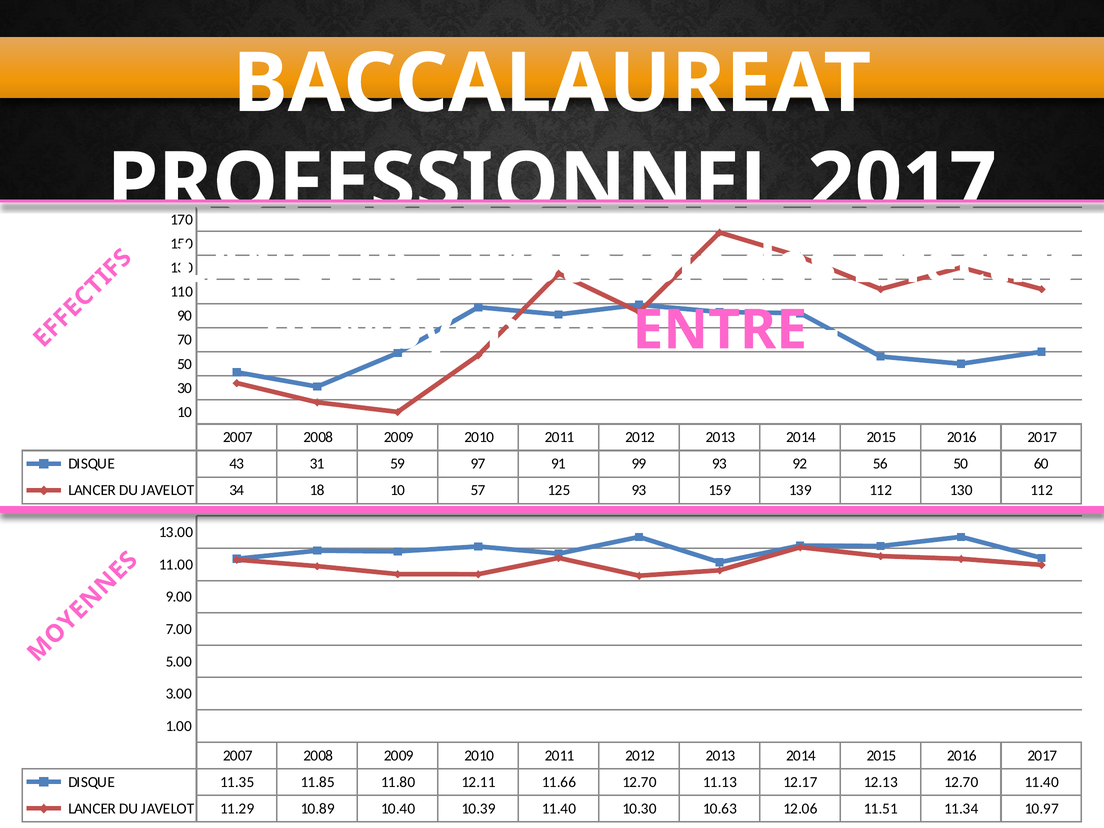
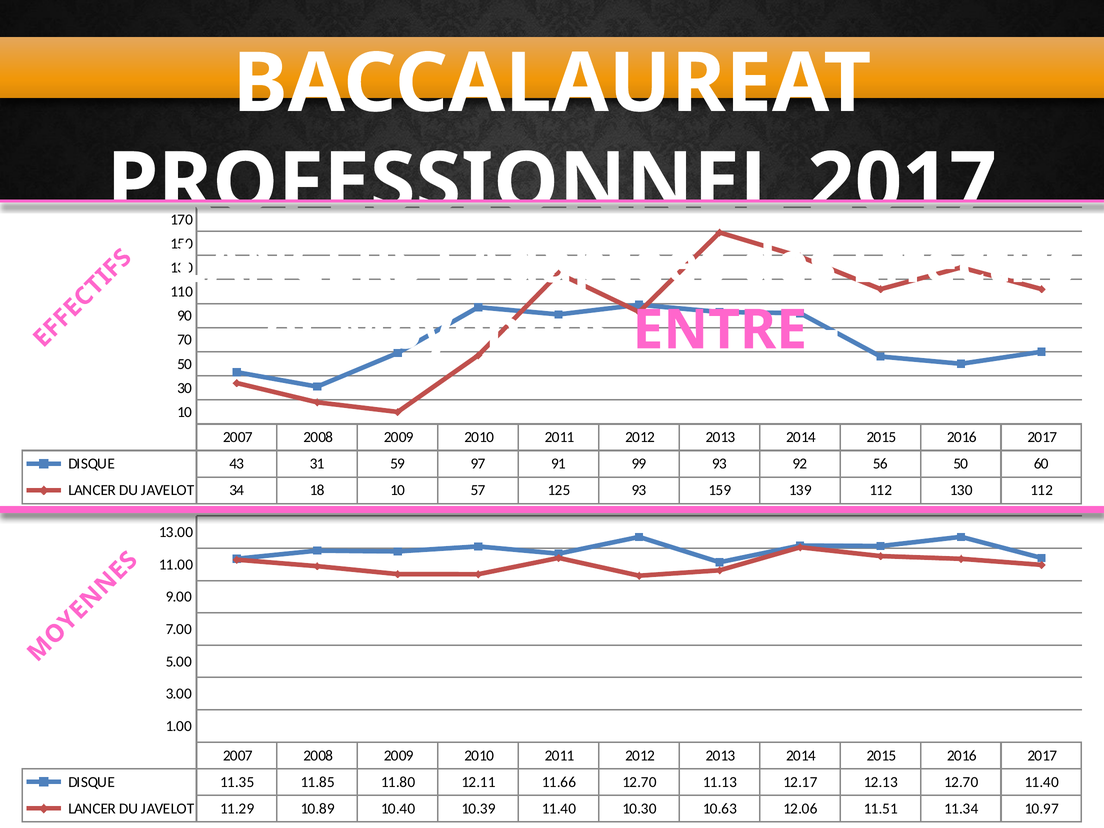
Protocole: Protocole -> Adaptées
